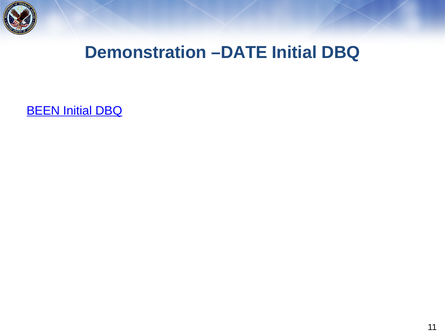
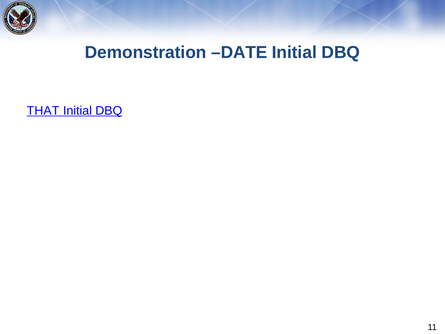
BEEN: BEEN -> THAT
